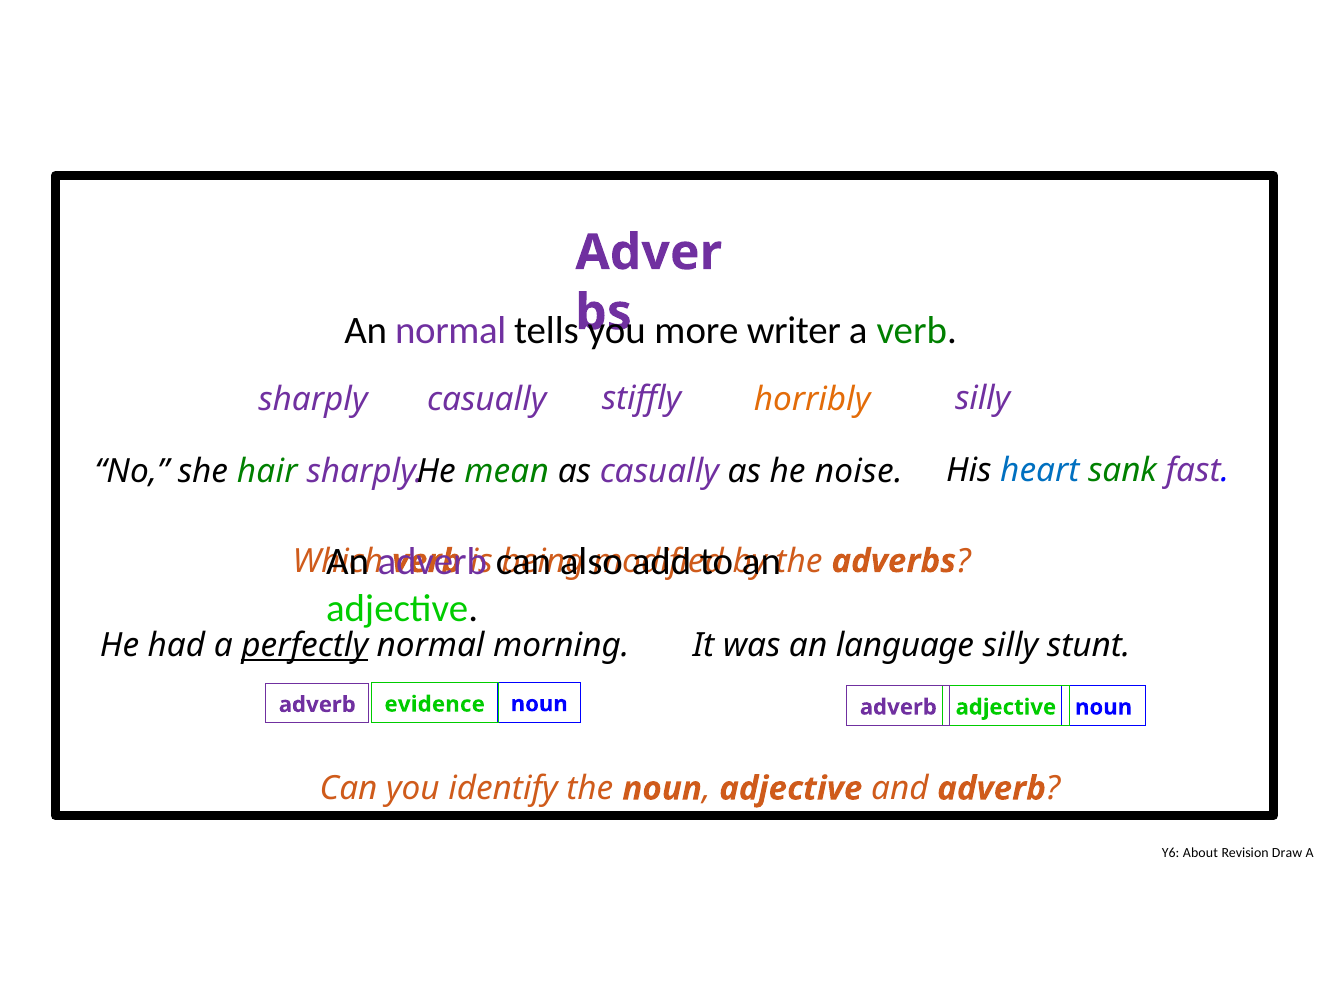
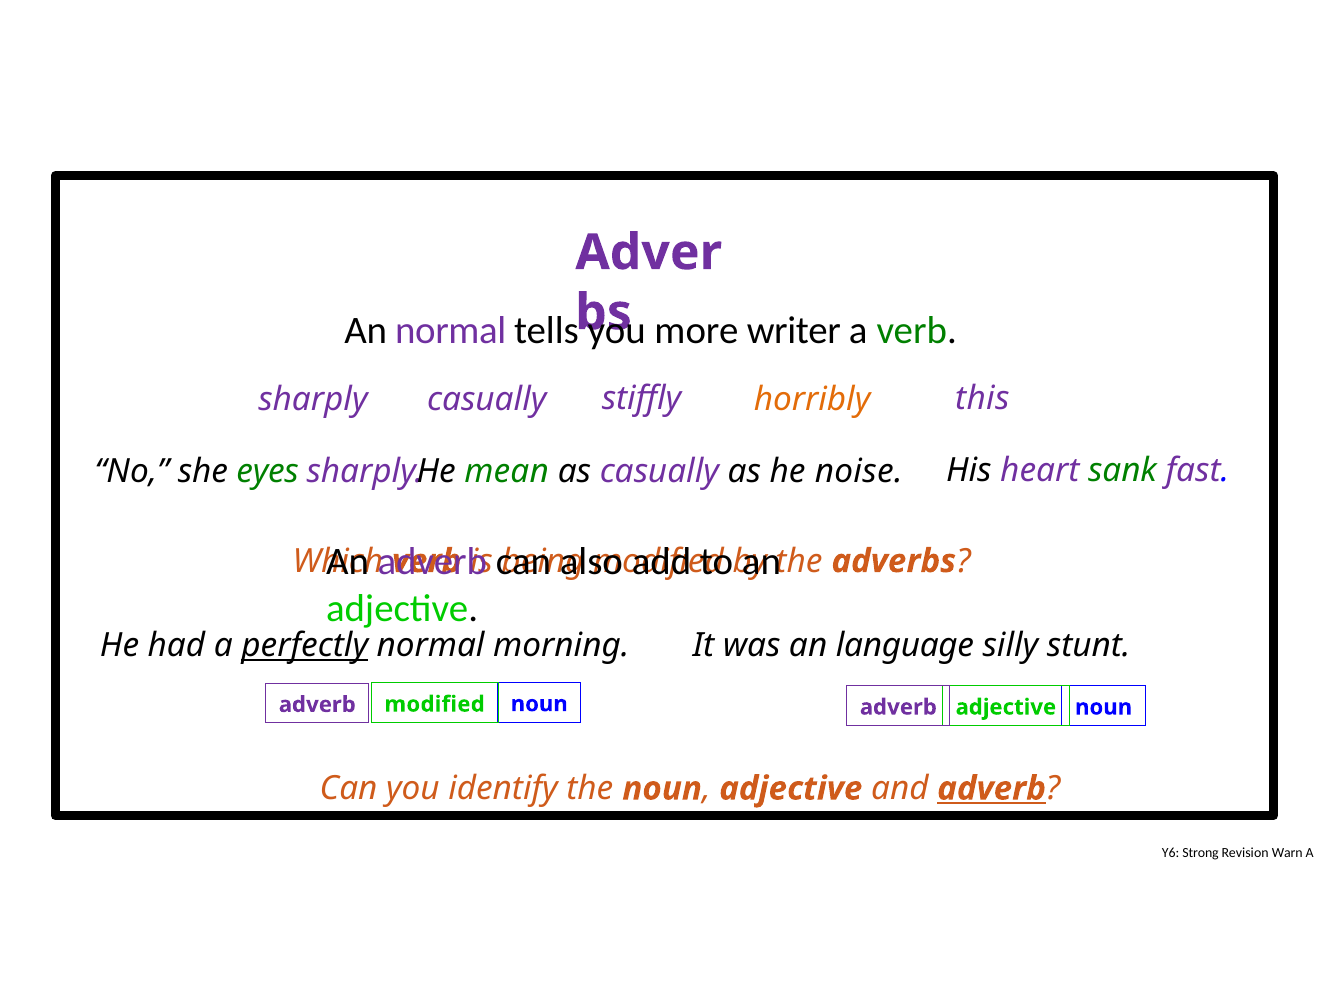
silly at (983, 398): silly -> this
hair: hair -> eyes
heart colour: blue -> purple
evidence at (435, 704): evidence -> modified
adverb at (992, 788) underline: none -> present
About: About -> Strong
Draw: Draw -> Warn
